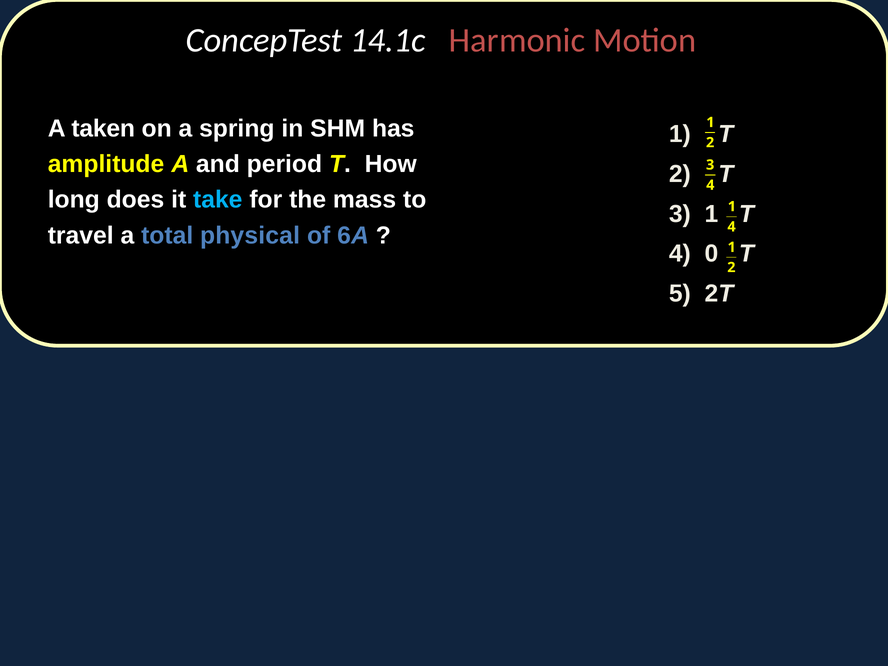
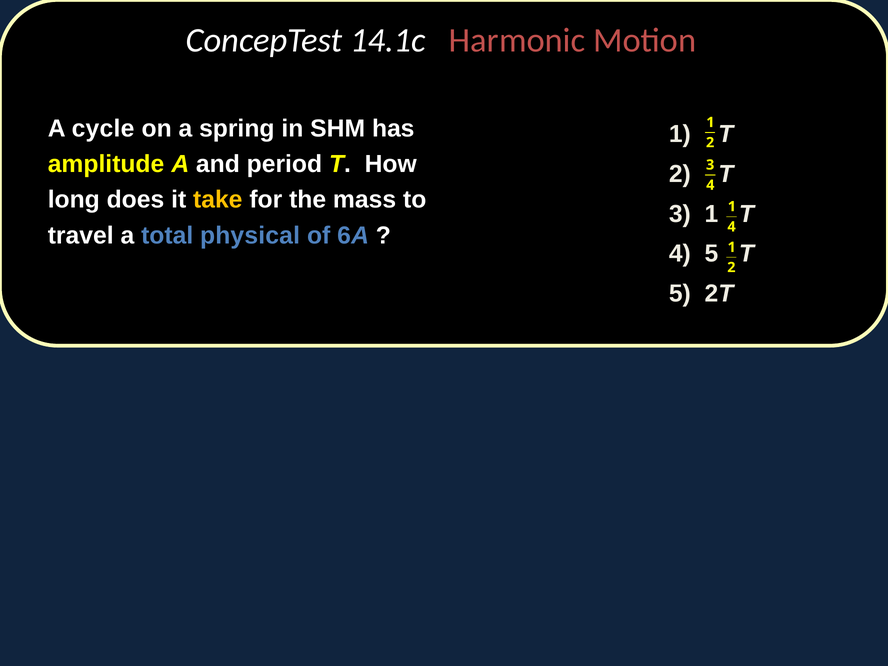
taken: taken -> cycle
take colour: light blue -> yellow
4 0: 0 -> 5
